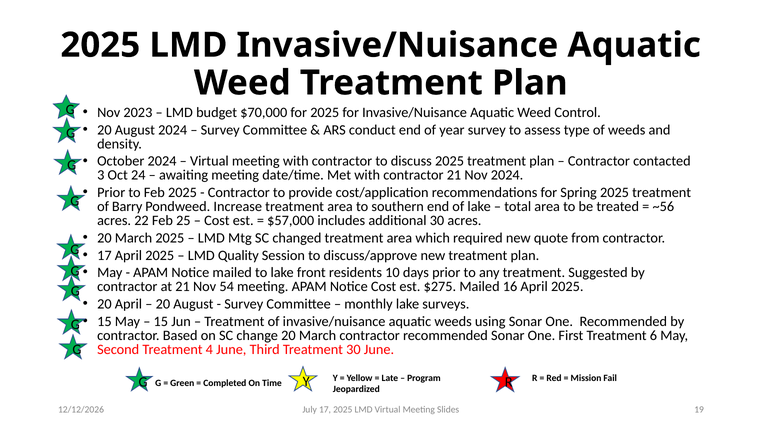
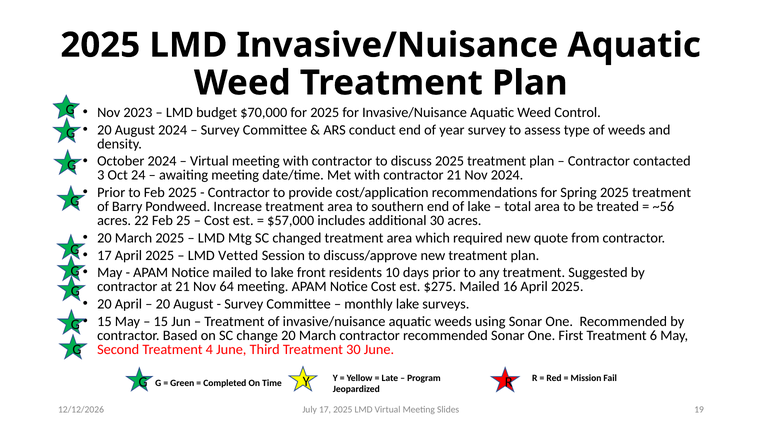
Quality: Quality -> Vetted
54: 54 -> 64
